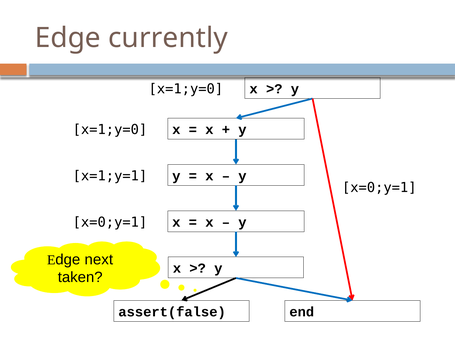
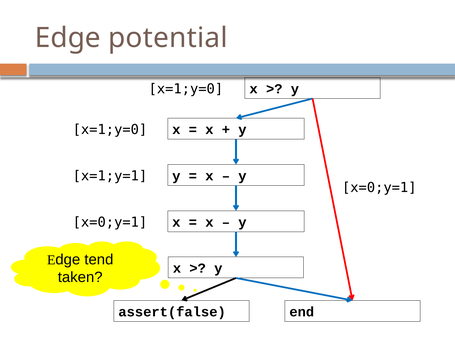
currently: currently -> potential
next: next -> tend
